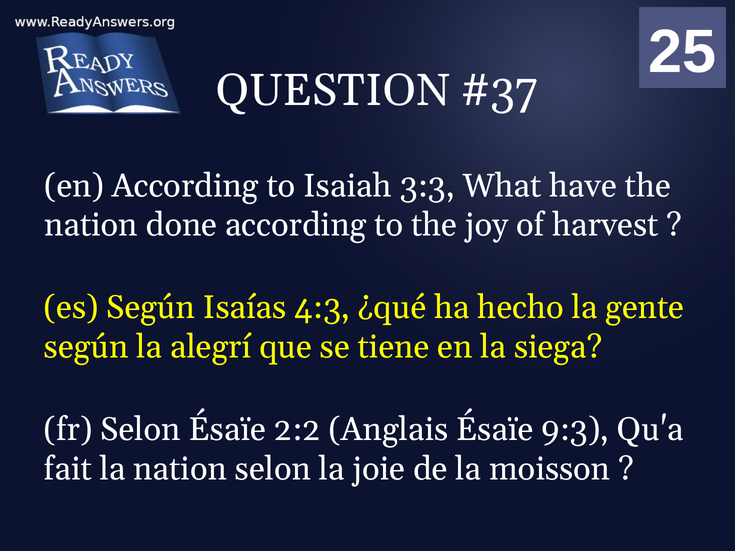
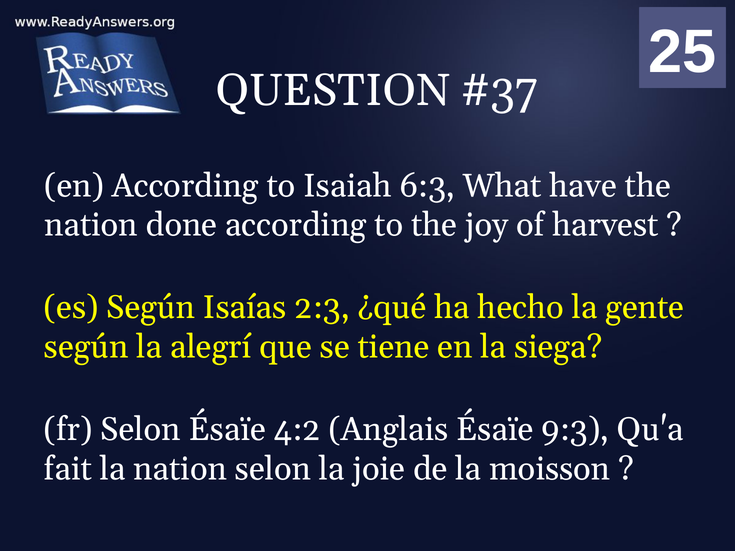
3:3: 3:3 -> 6:3
4:3: 4:3 -> 2:3
2:2: 2:2 -> 4:2
